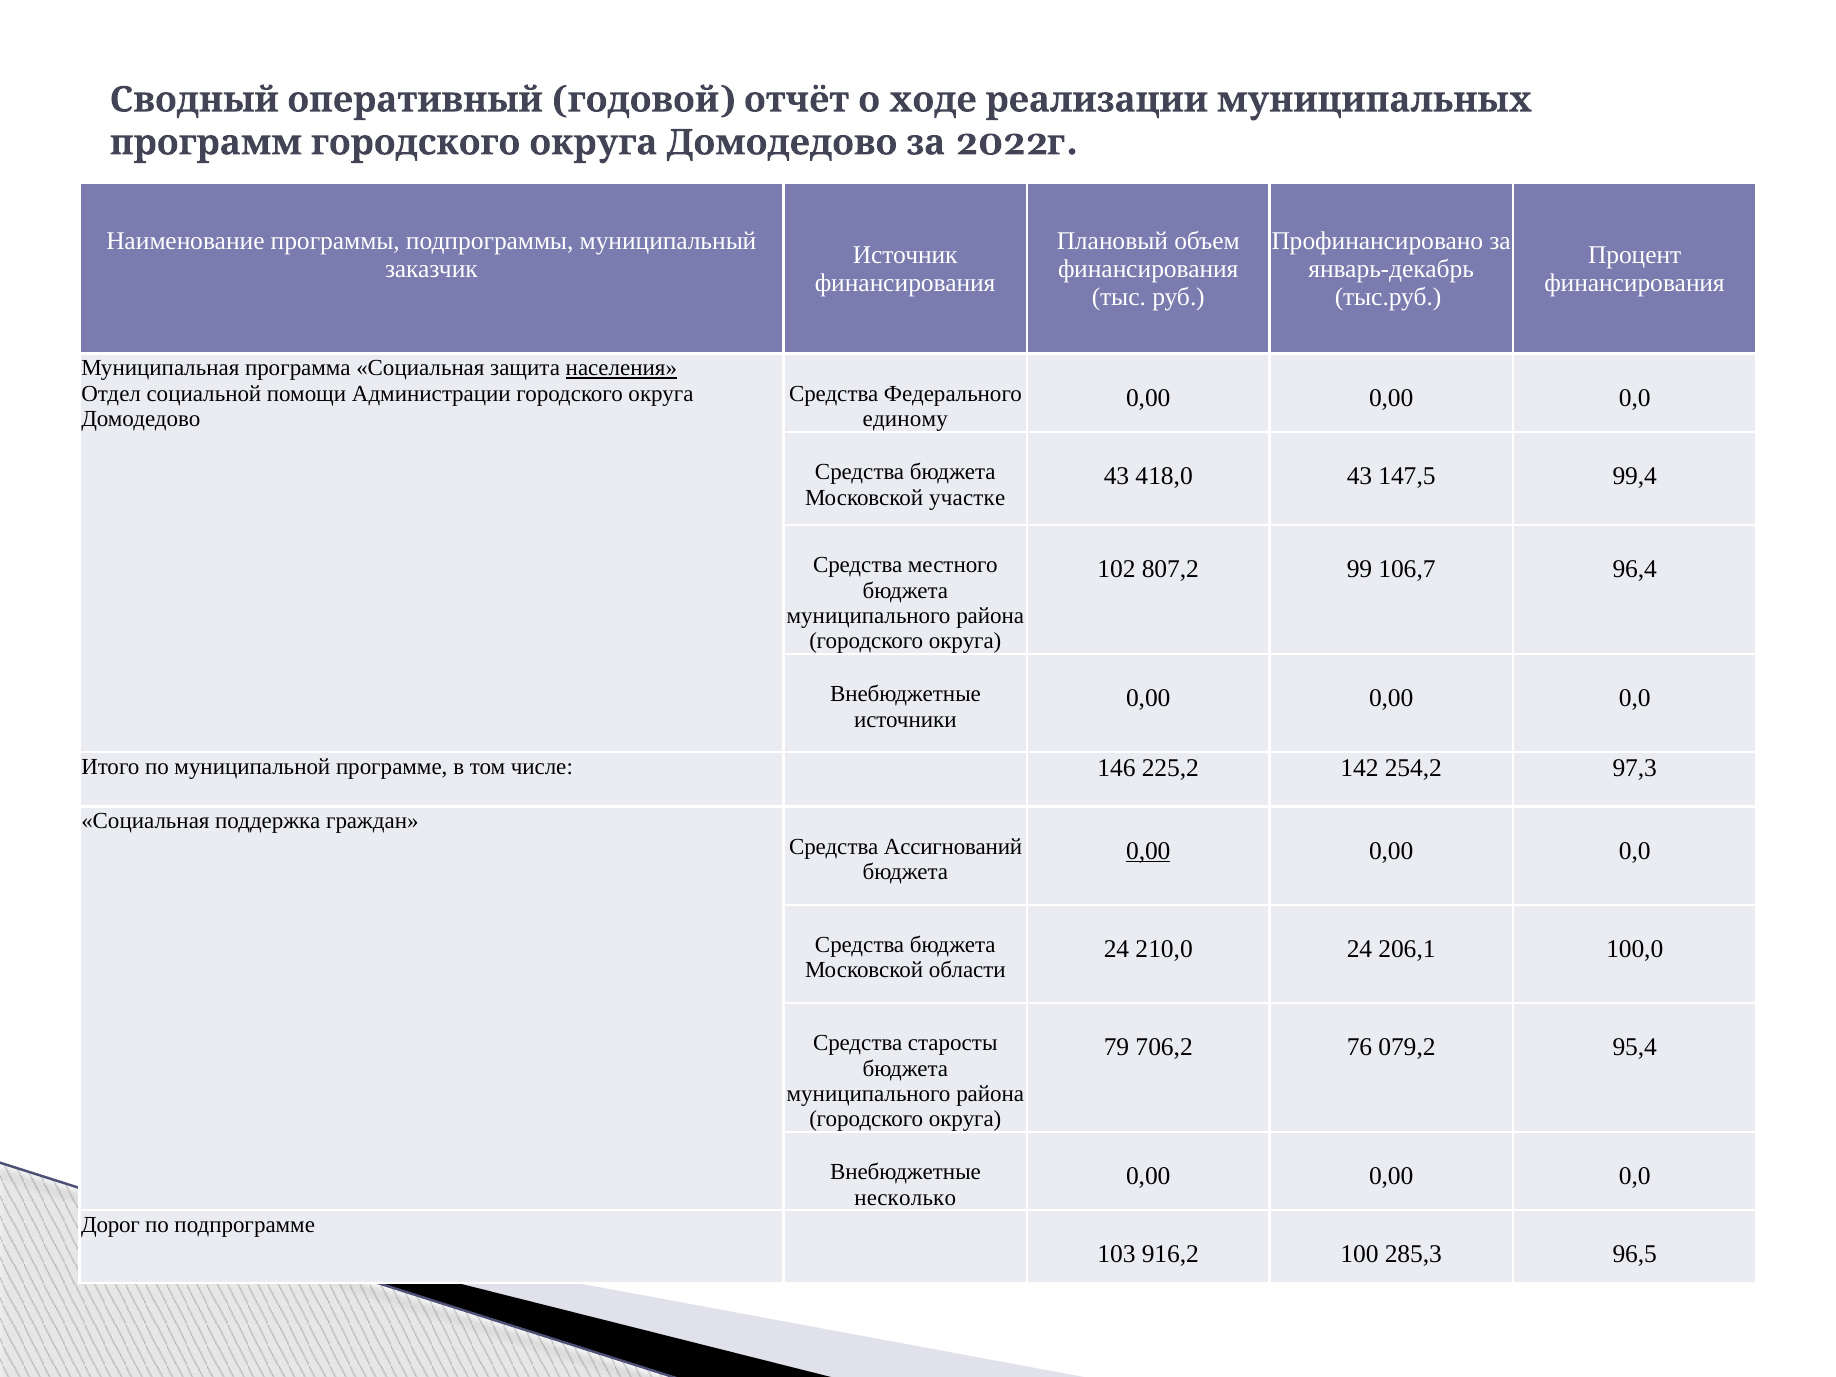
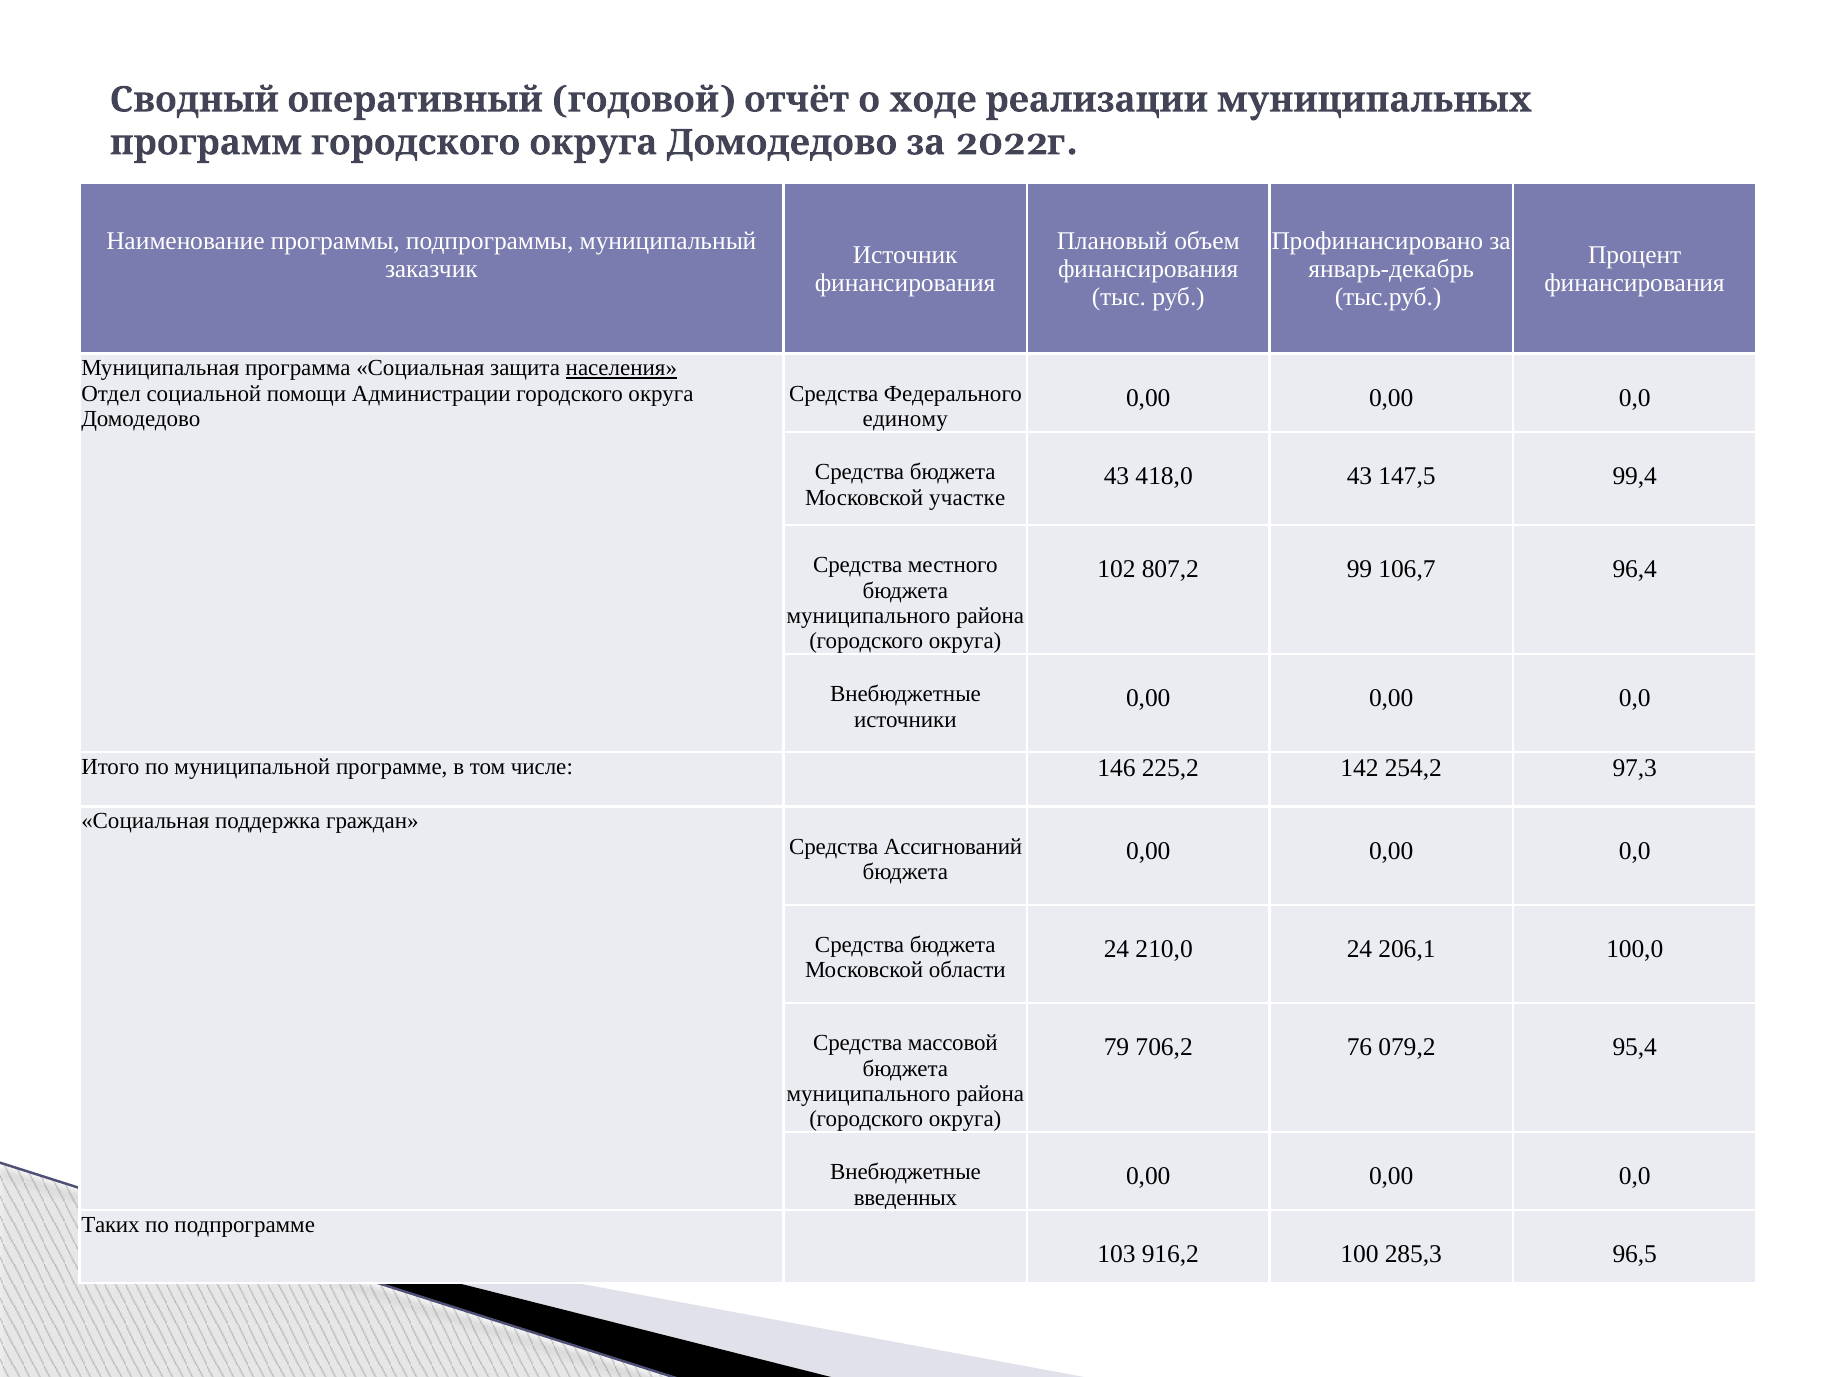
0,00 at (1148, 851) underline: present -> none
старосты: старосты -> массовой
несколько: несколько -> введенных
Дорог: Дорог -> Таких
